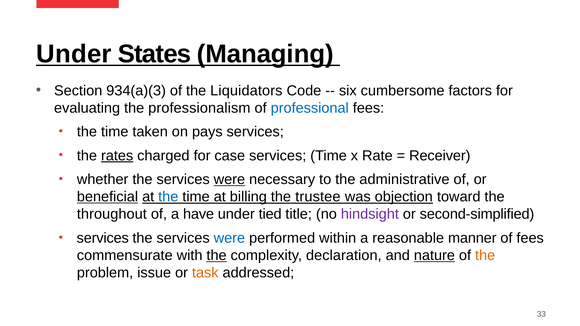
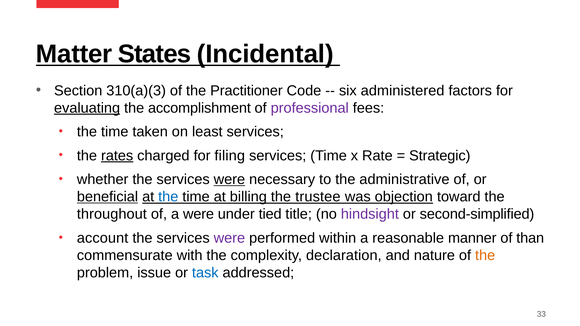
Under at (74, 54): Under -> Matter
Managing: Managing -> Incidental
934(a)(3: 934(a)(3 -> 310(a)(3
Liquidators: Liquidators -> Practitioner
cumbersome: cumbersome -> administered
evaluating underline: none -> present
professionalism: professionalism -> accomplishment
professional colour: blue -> purple
pays: pays -> least
case: case -> filing
Receiver: Receiver -> Strategic
a have: have -> were
services at (103, 238): services -> account
were at (229, 238) colour: blue -> purple
of fees: fees -> than
the at (217, 256) underline: present -> none
nature underline: present -> none
task colour: orange -> blue
